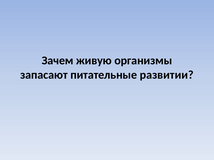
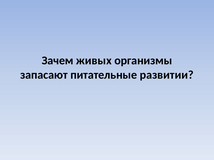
живую: живую -> живых
